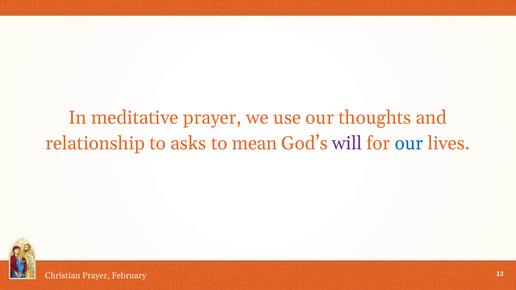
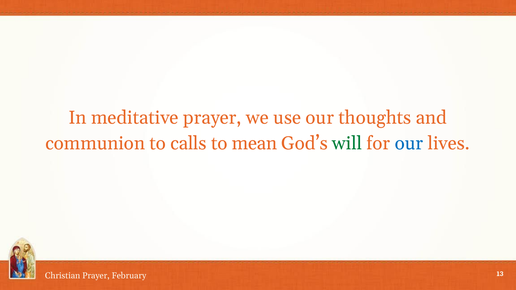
relationship: relationship -> communion
asks: asks -> calls
will colour: purple -> green
